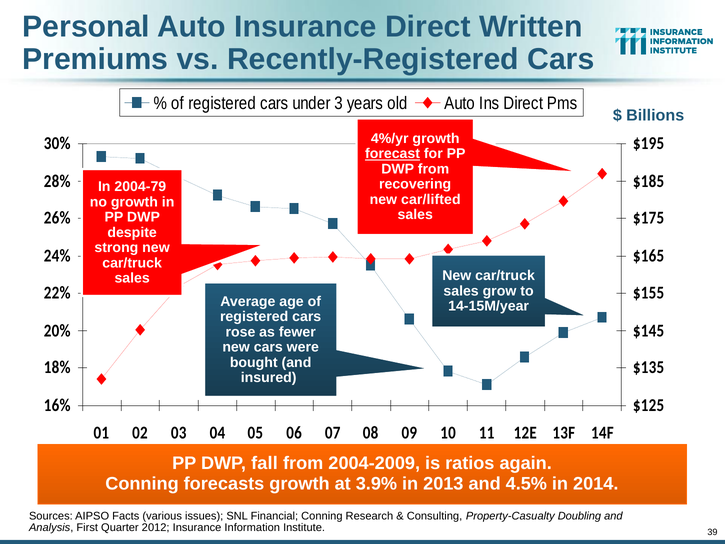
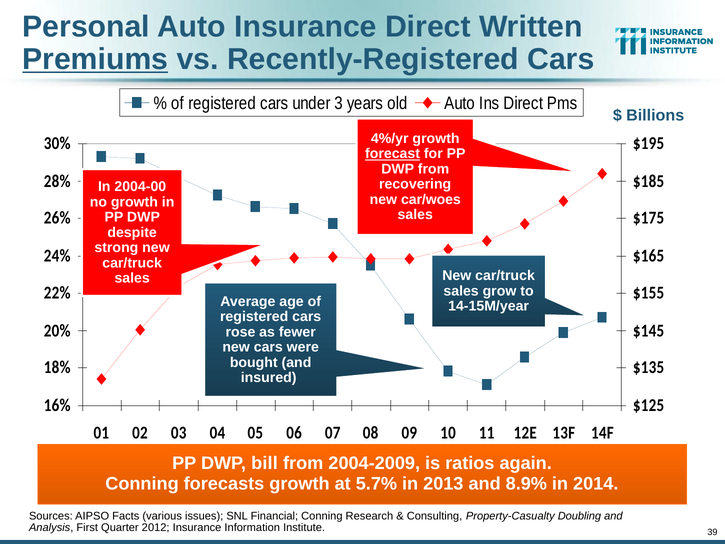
Premiums underline: none -> present
2004-79: 2004-79 -> 2004-00
car/lifted: car/lifted -> car/woes
fall: fall -> bill
3.9%: 3.9% -> 5.7%
4.5%: 4.5% -> 8.9%
